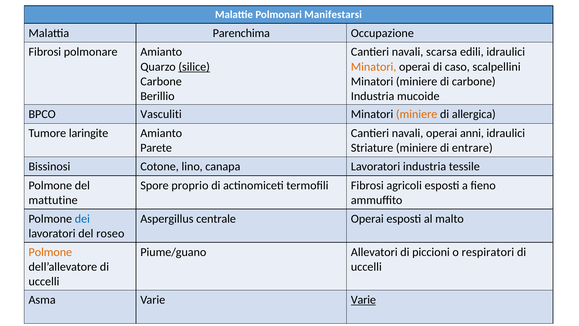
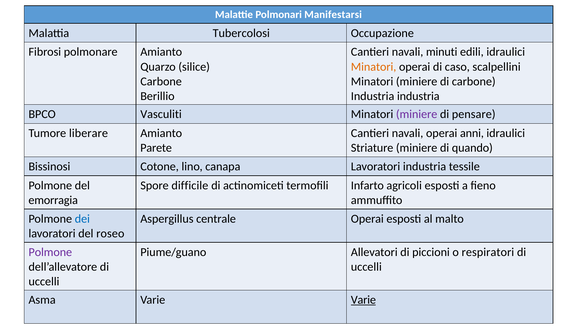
Parenchima: Parenchima -> Tubercolosi
scarsa: scarsa -> minuti
silice underline: present -> none
Industria mucoide: mucoide -> industria
miniere at (417, 114) colour: orange -> purple
allergica: allergica -> pensare
laringite: laringite -> liberare
entrare: entrare -> quando
proprio: proprio -> difficile
termofili Fibrosi: Fibrosi -> Infarto
mattutine: mattutine -> emorragia
Polmone at (50, 252) colour: orange -> purple
